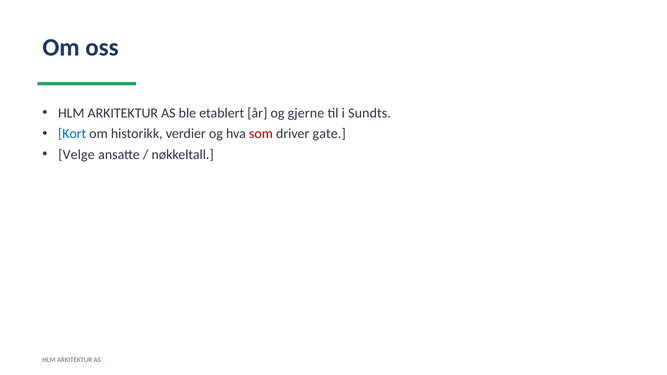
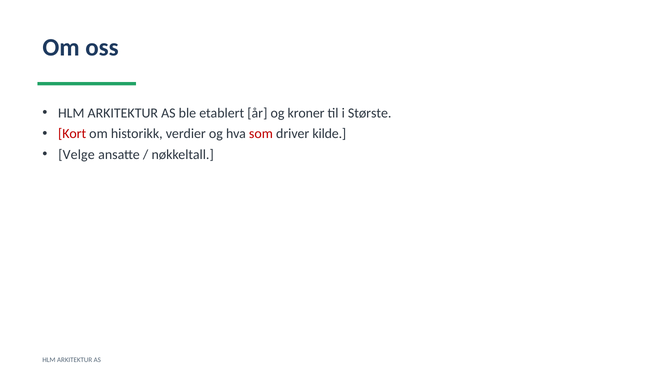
gjerne: gjerne -> kroner
Sundts: Sundts -> Største
Kort colour: blue -> red
gate: gate -> kilde
